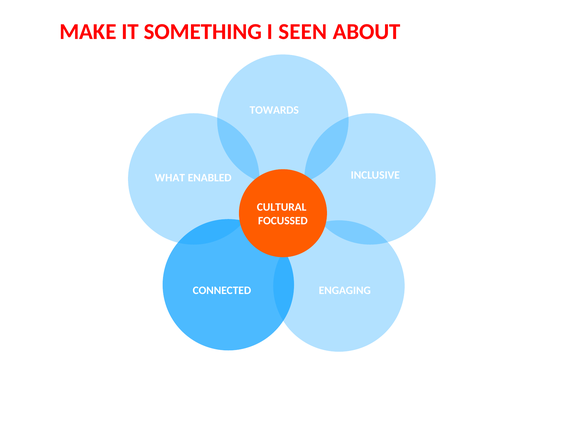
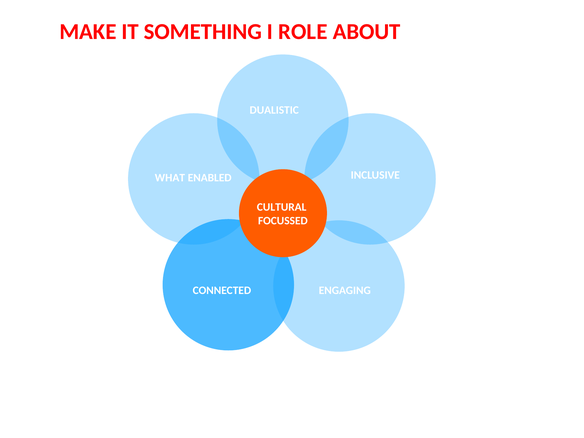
SEEN: SEEN -> ROLE
TOWARDS: TOWARDS -> DUALISTIC
